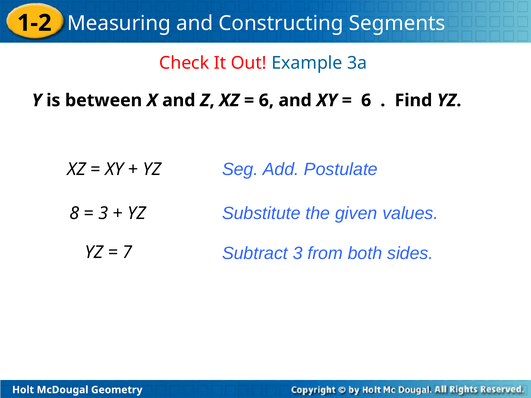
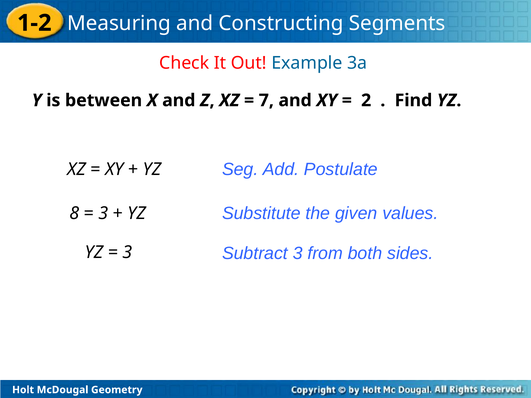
6 at (266, 100): 6 -> 7
6 at (366, 100): 6 -> 2
7 at (127, 253): 7 -> 3
